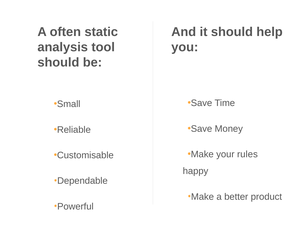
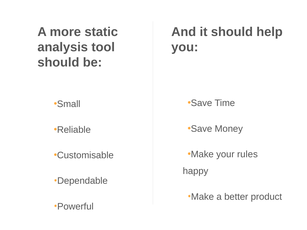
often: often -> more
